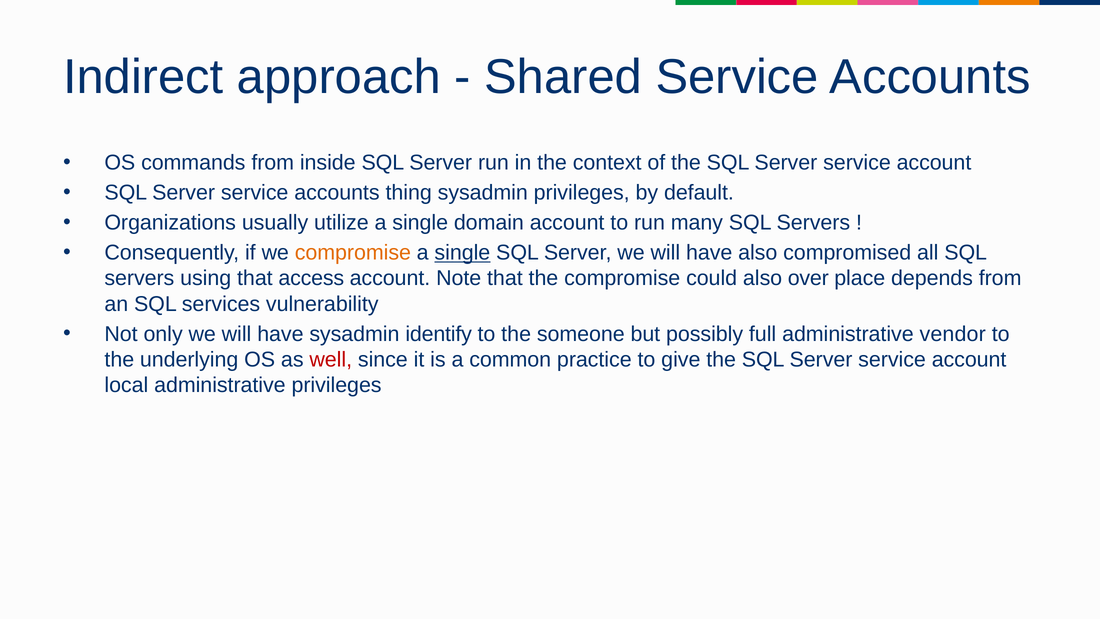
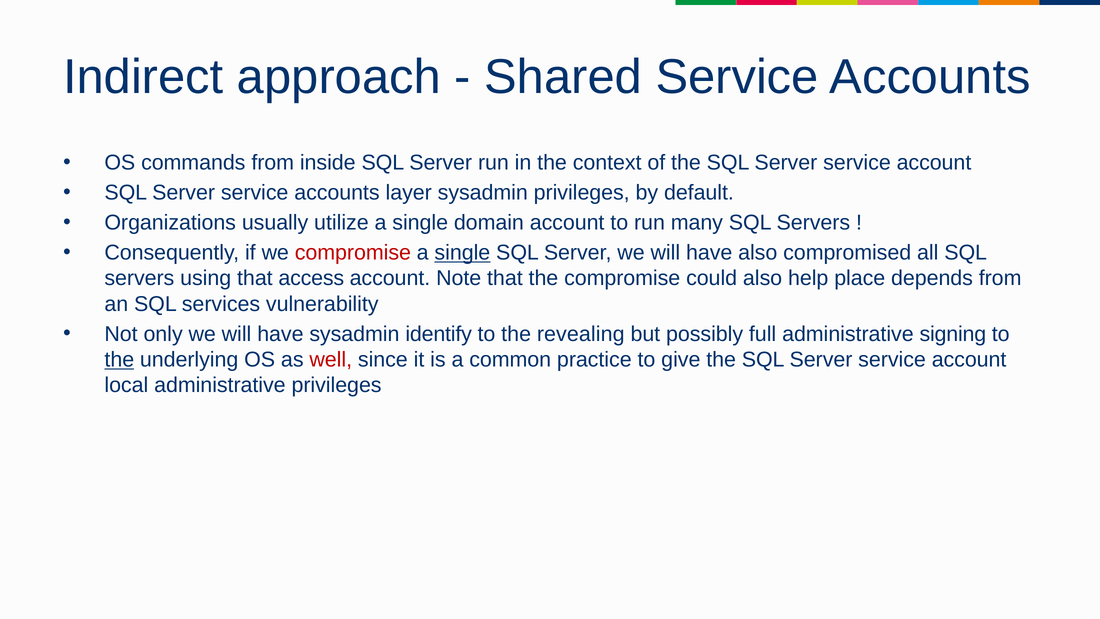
thing: thing -> layer
compromise at (353, 253) colour: orange -> red
over: over -> help
someone: someone -> revealing
vendor: vendor -> signing
the at (119, 360) underline: none -> present
